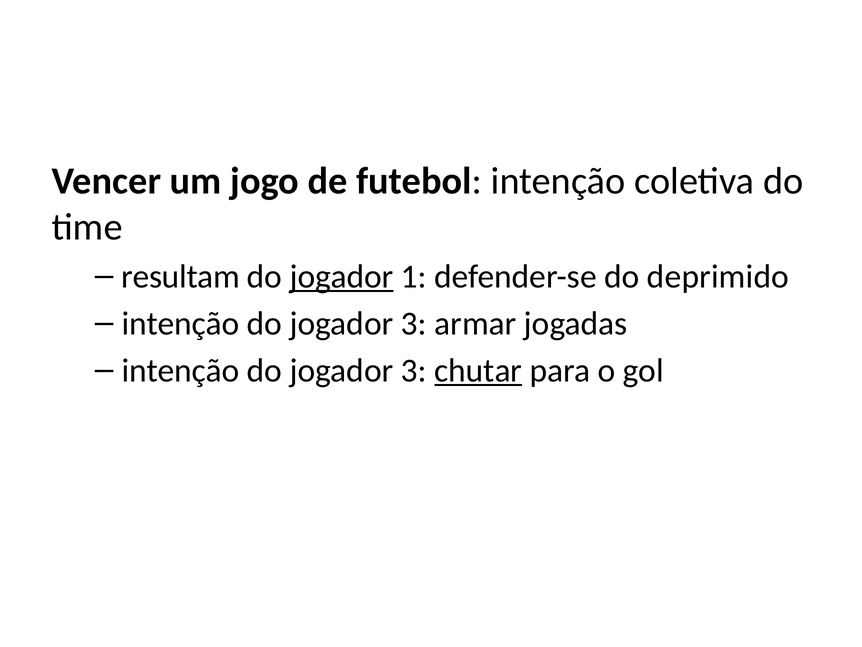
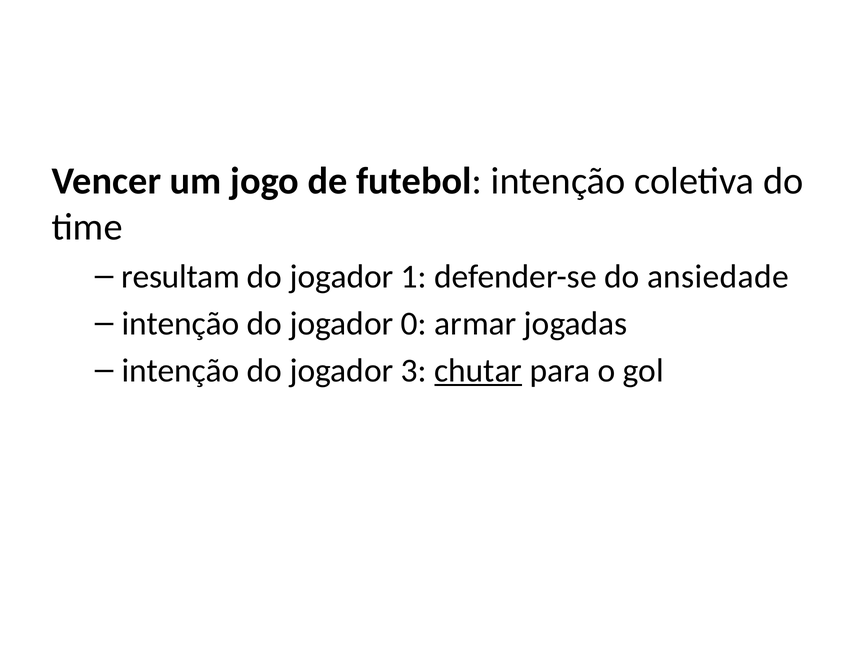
jogador at (342, 276) underline: present -> none
deprimido: deprimido -> ansiedade
3 at (414, 323): 3 -> 0
